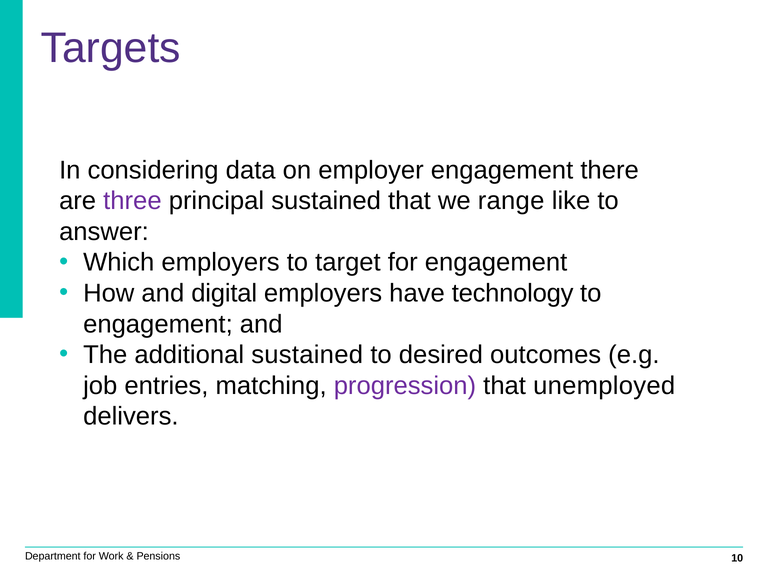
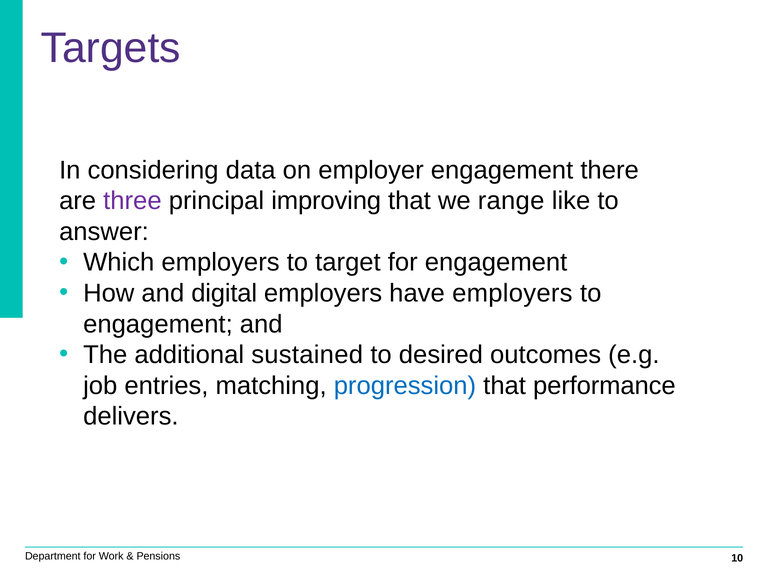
principal sustained: sustained -> improving
have technology: technology -> employers
progression colour: purple -> blue
unemployed: unemployed -> performance
